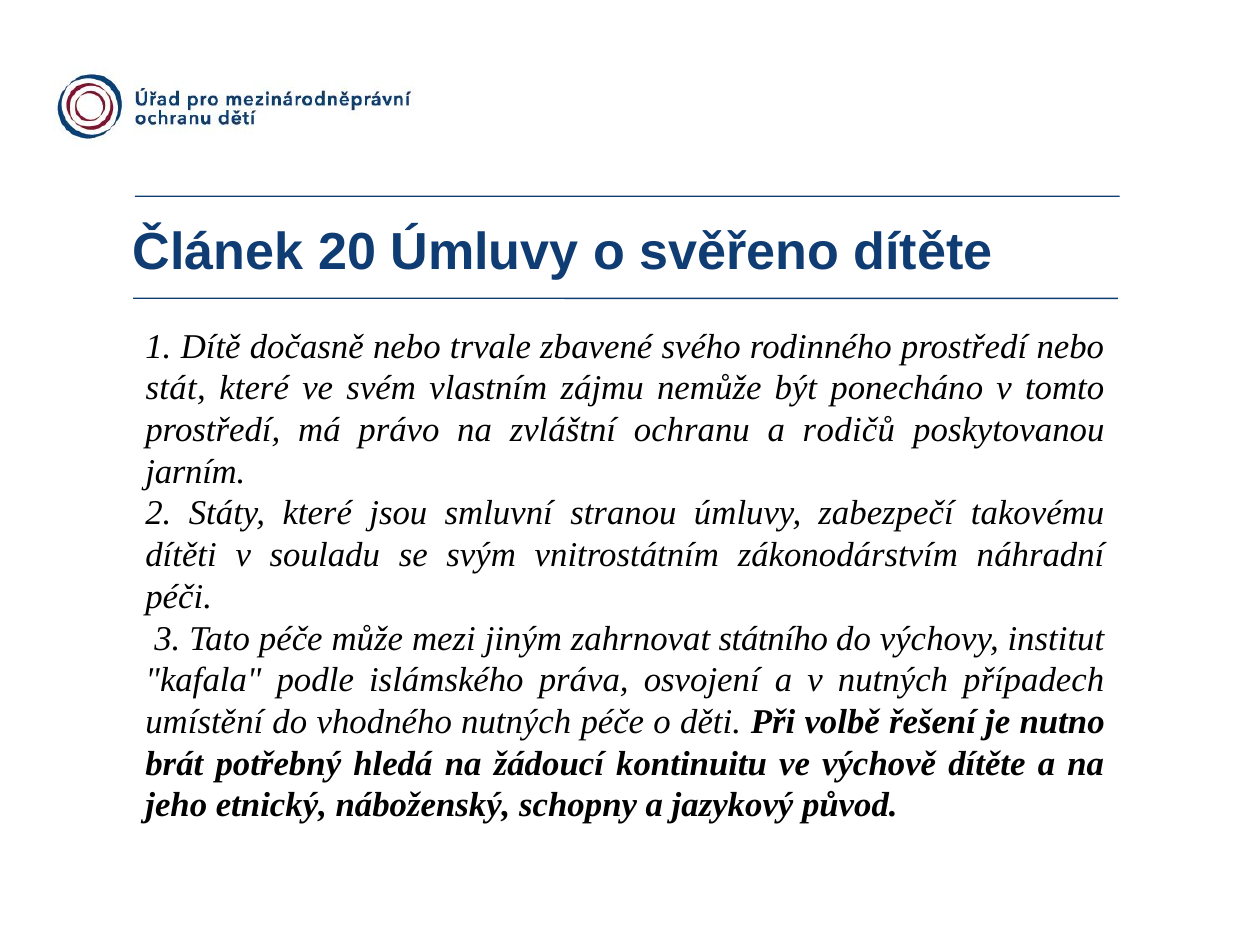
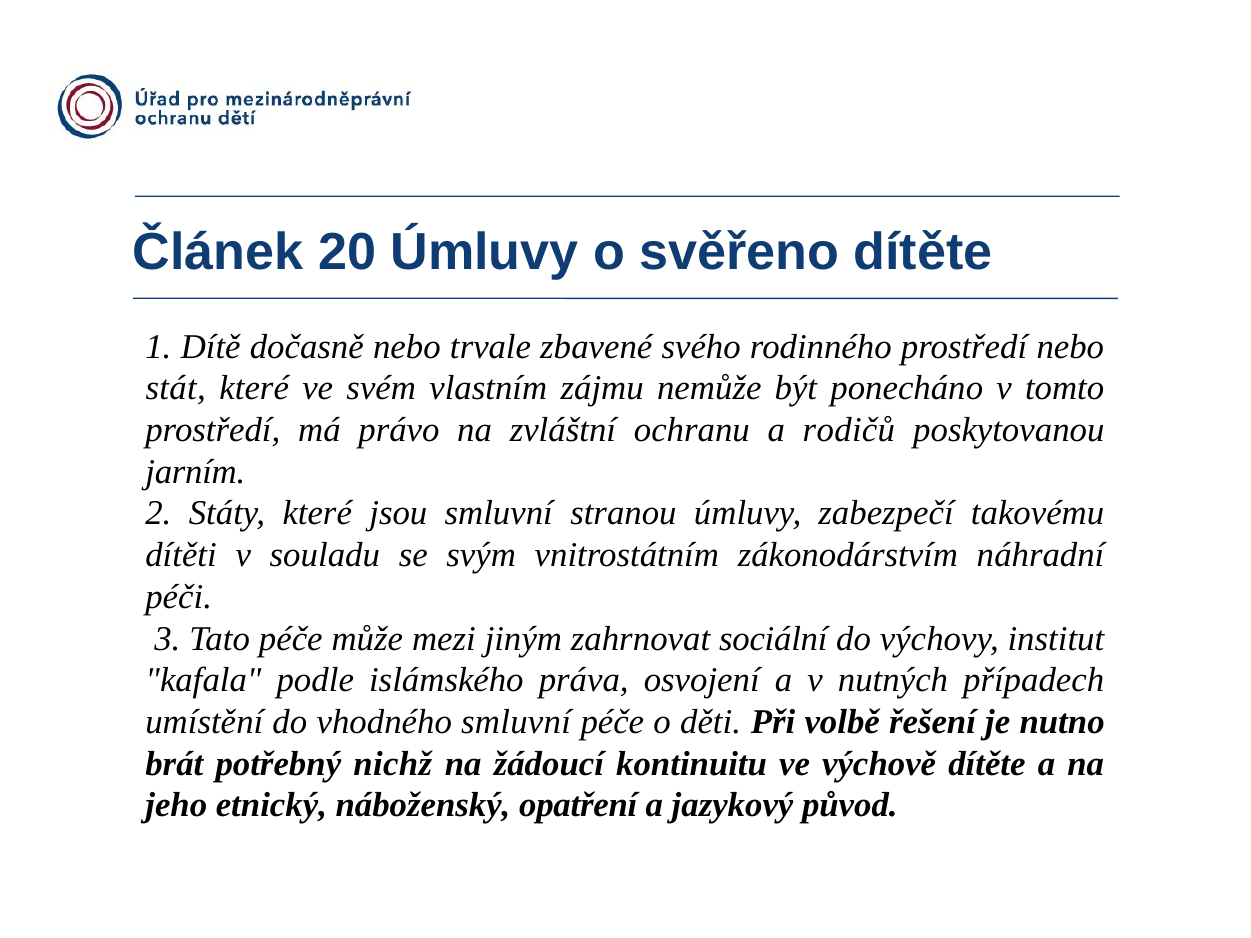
státního: státního -> sociální
vhodného nutných: nutných -> smluvní
hledá: hledá -> nichž
schopny: schopny -> opatření
